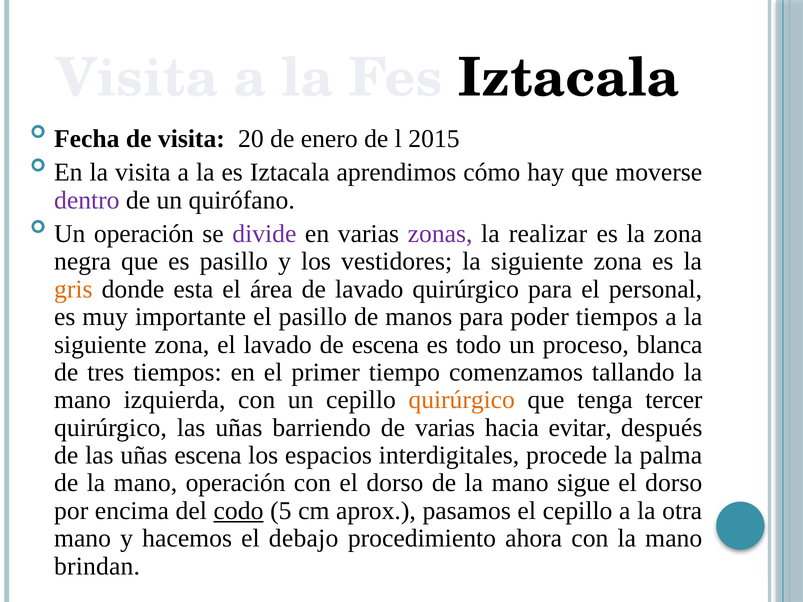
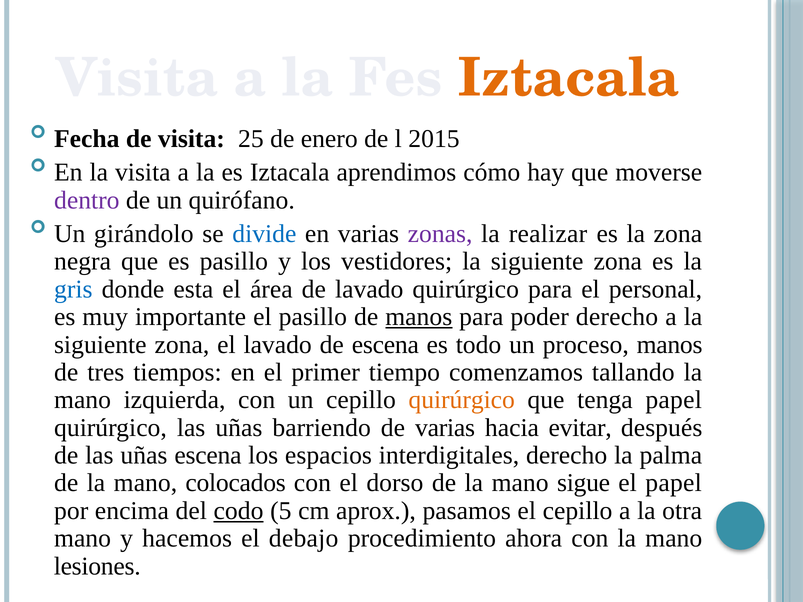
Iztacala at (569, 78) colour: black -> orange
20: 20 -> 25
Un operación: operación -> girándolo
divide colour: purple -> blue
gris colour: orange -> blue
manos at (419, 317) underline: none -> present
poder tiempos: tiempos -> derecho
proceso blanca: blanca -> manos
tenga tercer: tercer -> papel
interdigitales procede: procede -> derecho
mano operación: operación -> colocados
dorso at (674, 483): dorso -> papel
brindan: brindan -> lesiones
